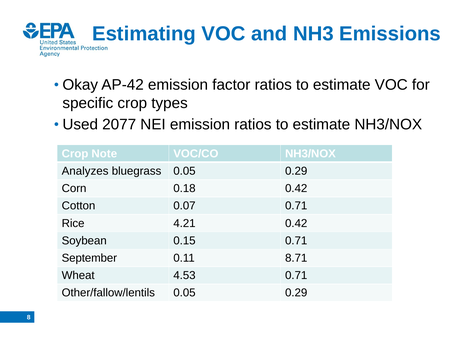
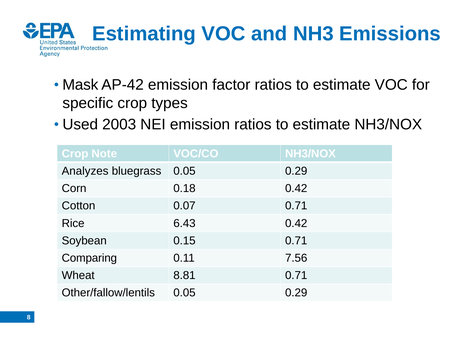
Okay: Okay -> Mask
2077: 2077 -> 2003
4.21: 4.21 -> 6.43
September: September -> Comparing
8.71: 8.71 -> 7.56
4.53: 4.53 -> 8.81
